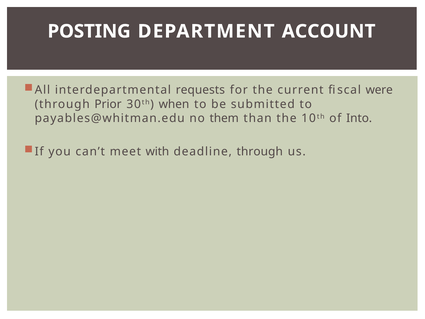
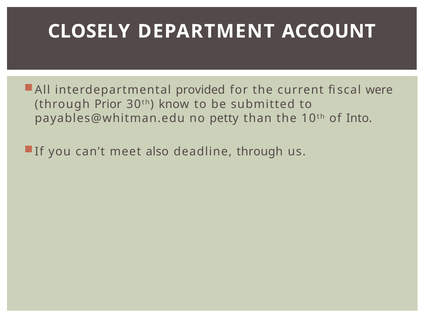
POSTING: POSTING -> CLOSELY
requests: requests -> provided
when: when -> know
them: them -> petty
with: with -> also
